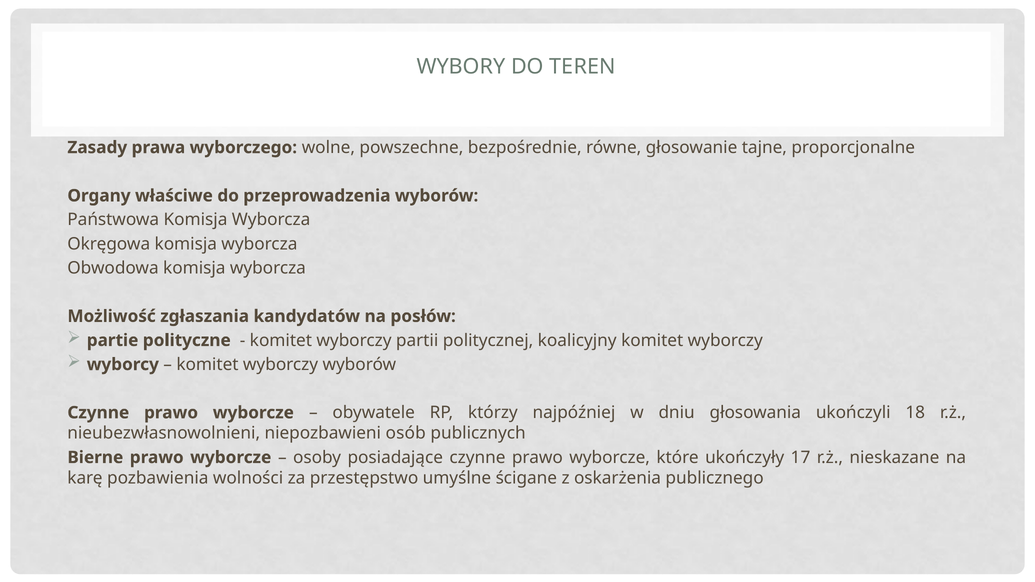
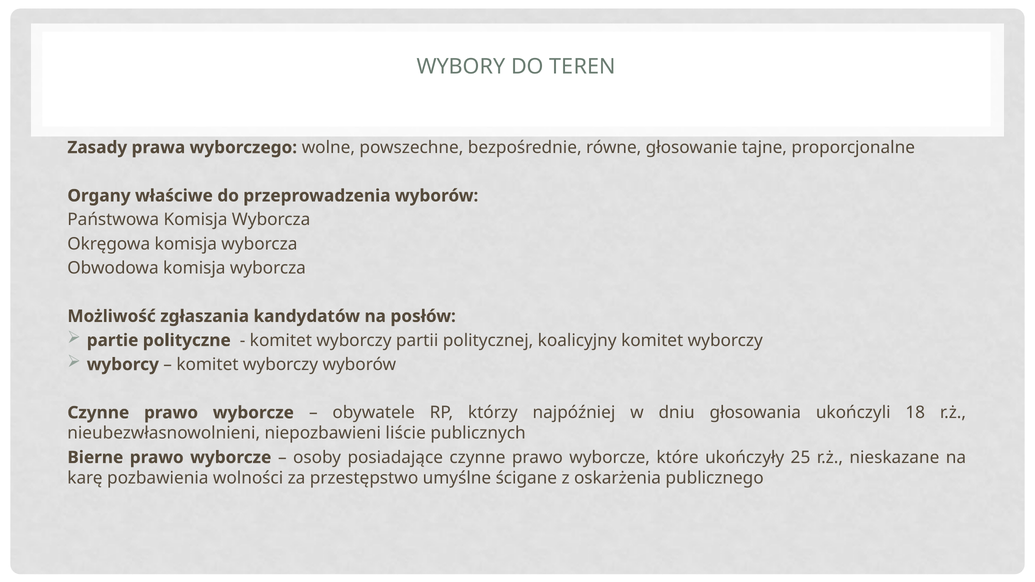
osób: osób -> liście
17: 17 -> 25
